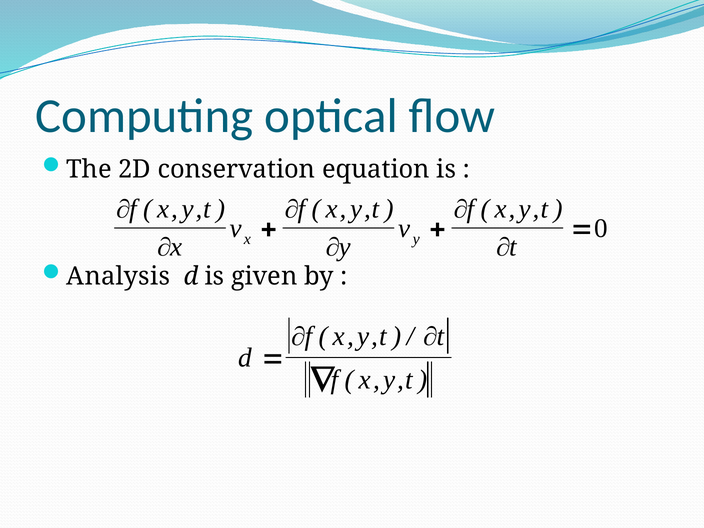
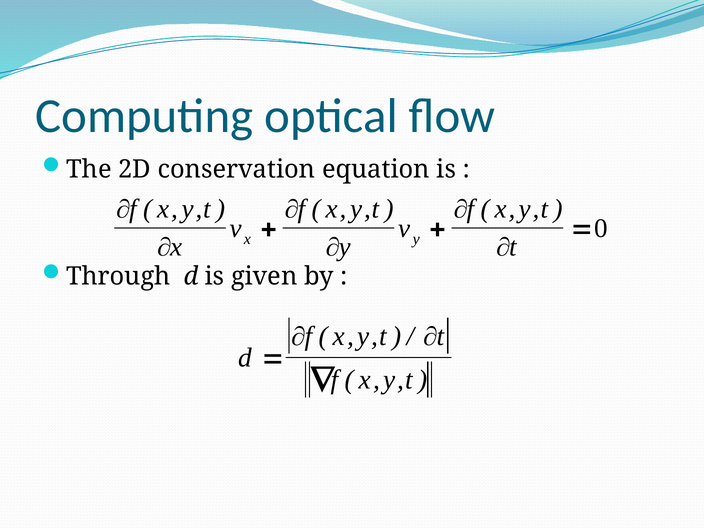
Analysis: Analysis -> Through
